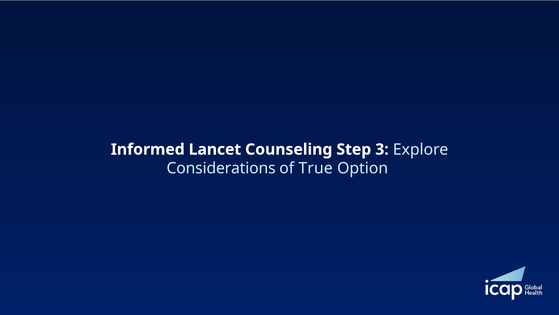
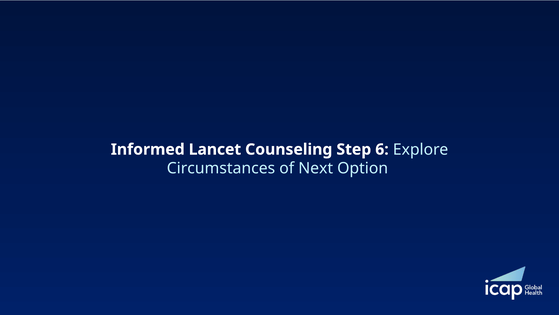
3: 3 -> 6
Considerations: Considerations -> Circumstances
True: True -> Next
